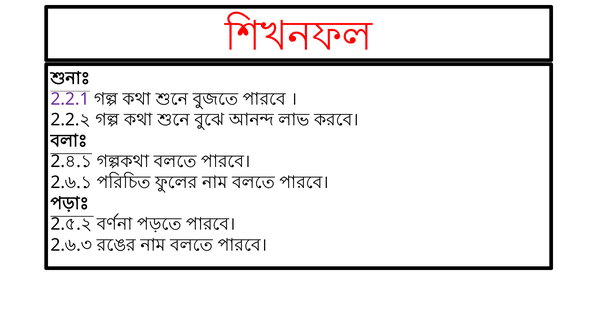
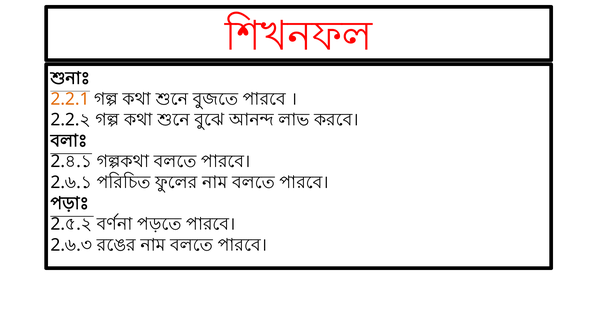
2.2.1 colour: purple -> orange
